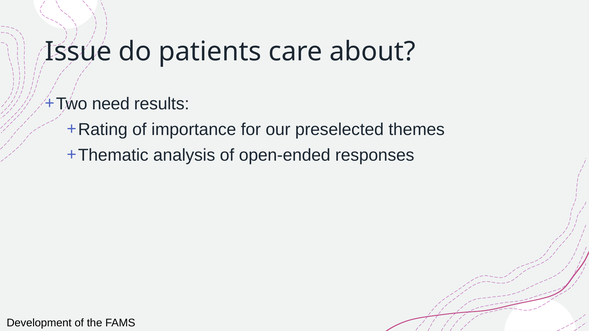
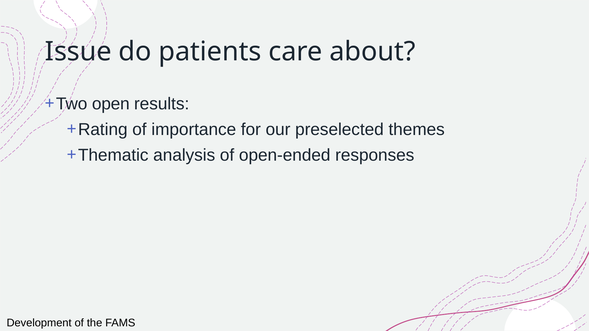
need: need -> open
